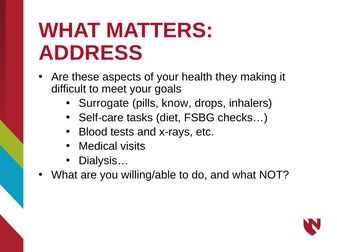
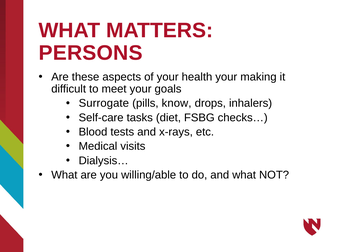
ADDRESS: ADDRESS -> PERSONS
health they: they -> your
